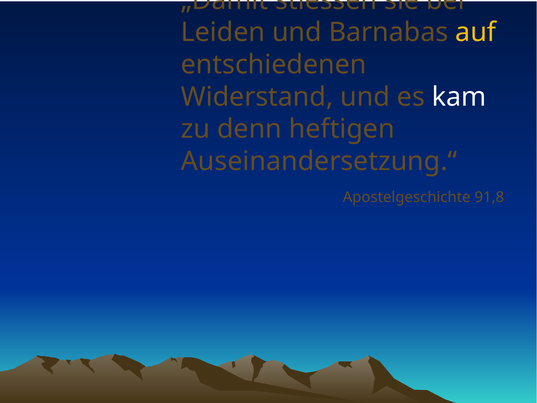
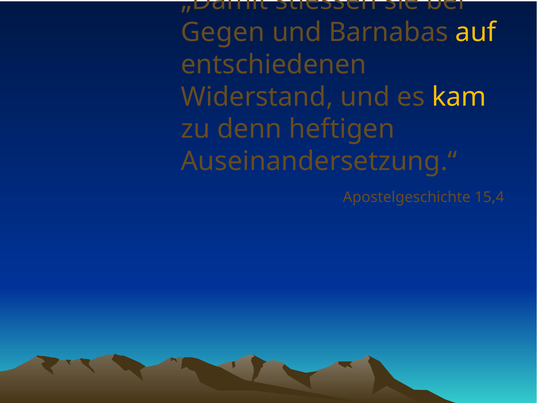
Leiden: Leiden -> Gegen
kam colour: white -> yellow
91,8: 91,8 -> 15,4
